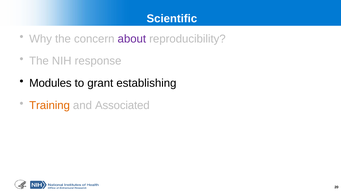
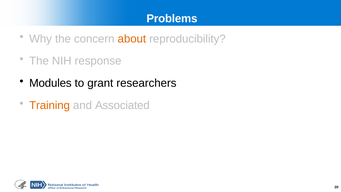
Scientific: Scientific -> Problems
about colour: purple -> orange
establishing: establishing -> researchers
